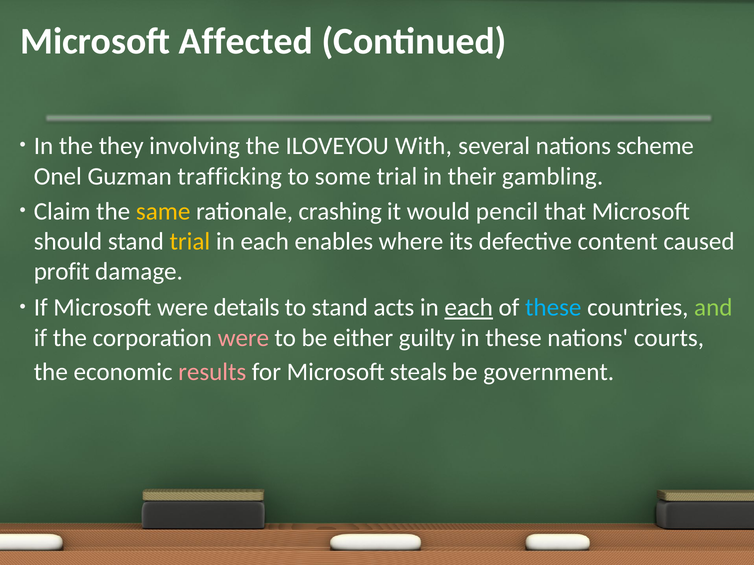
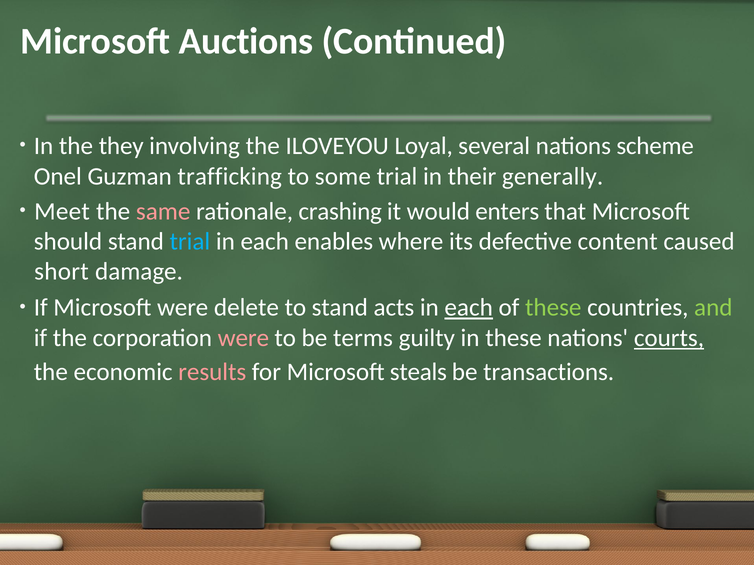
Affected: Affected -> Auctions
With: With -> Loyal
gambling: gambling -> generally
Claim: Claim -> Meet
same colour: yellow -> pink
pencil: pencil -> enters
trial at (190, 242) colour: yellow -> light blue
profit: profit -> short
details: details -> delete
these at (553, 308) colour: light blue -> light green
either: either -> terms
courts underline: none -> present
government: government -> transactions
